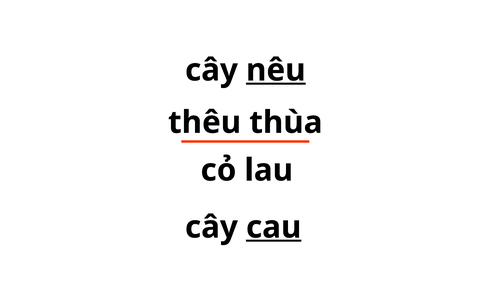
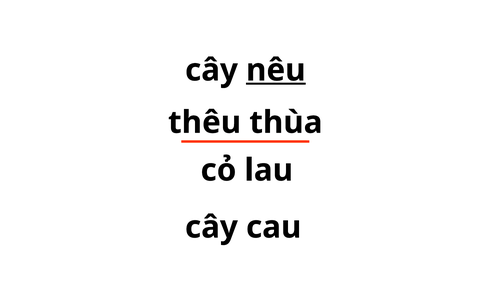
cau underline: present -> none
